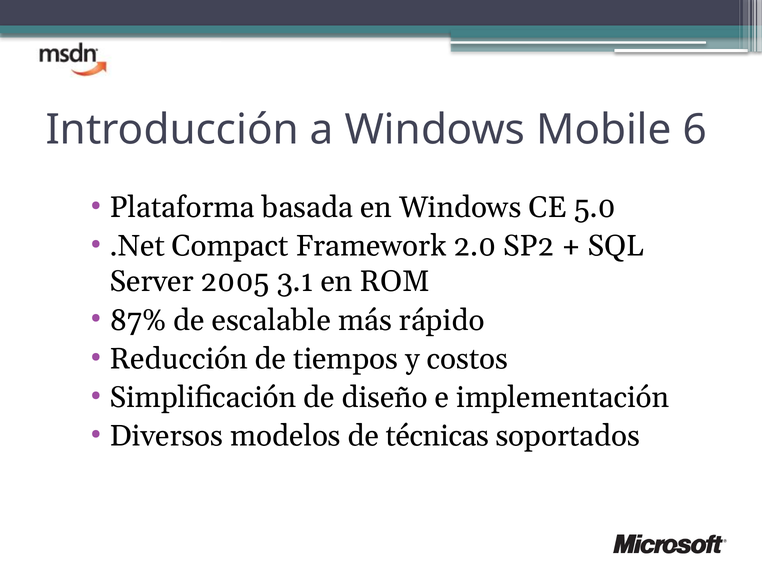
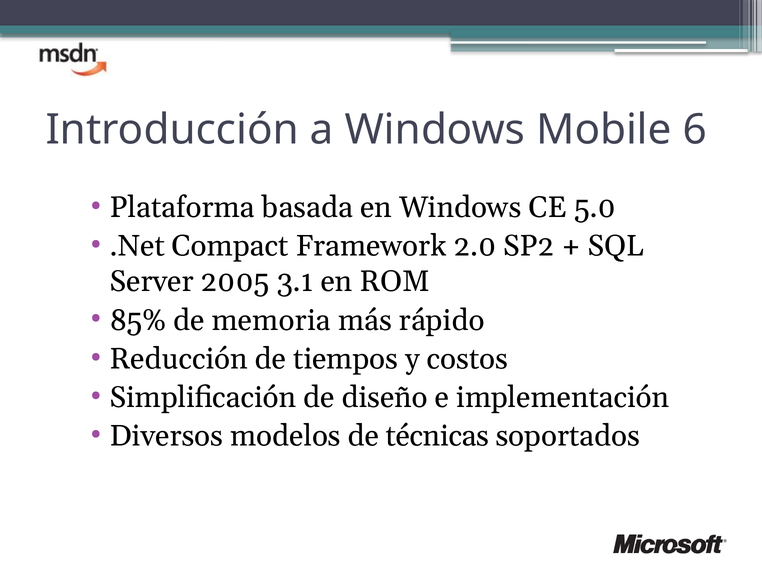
87%: 87% -> 85%
escalable: escalable -> memoria
